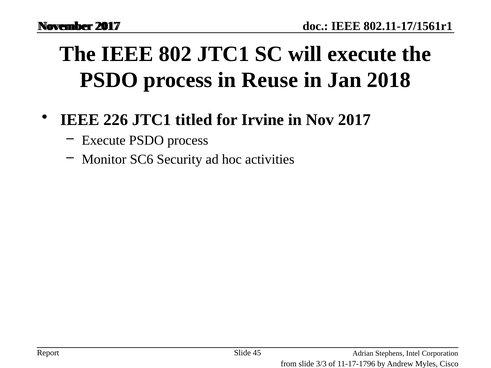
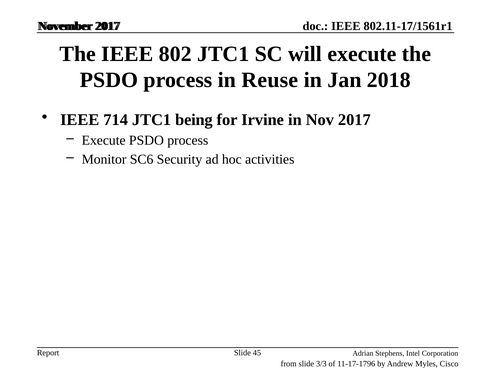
226: 226 -> 714
titled: titled -> being
